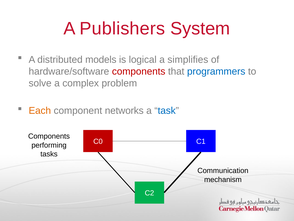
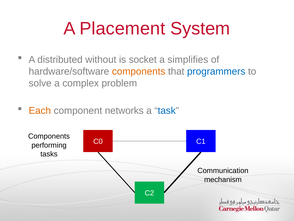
Publishers: Publishers -> Placement
models: models -> without
logical: logical -> socket
components at (139, 71) colour: red -> orange
